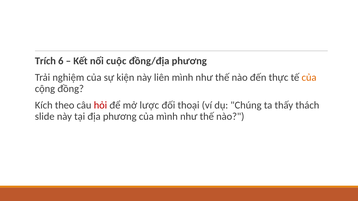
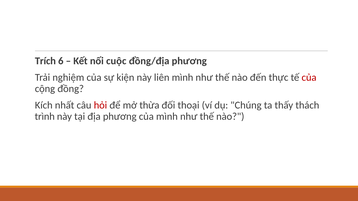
của at (309, 78) colour: orange -> red
theo: theo -> nhất
lược: lược -> thừa
slide: slide -> trình
